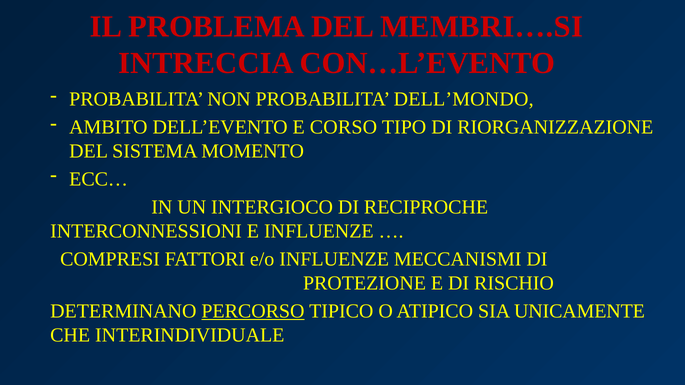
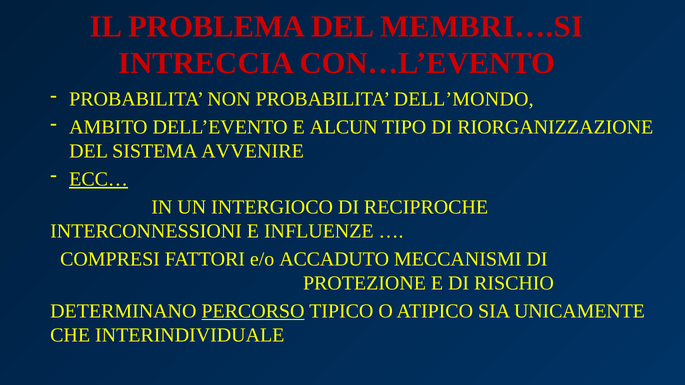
CORSO: CORSO -> ALCUN
MOMENTO: MOMENTO -> AVVENIRE
ECC… underline: none -> present
e/o INFLUENZE: INFLUENZE -> ACCADUTO
